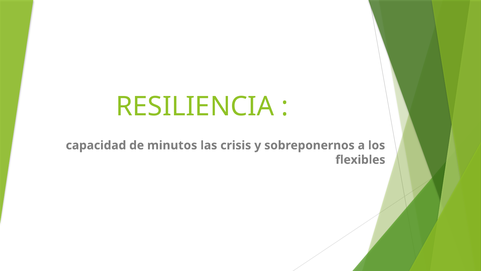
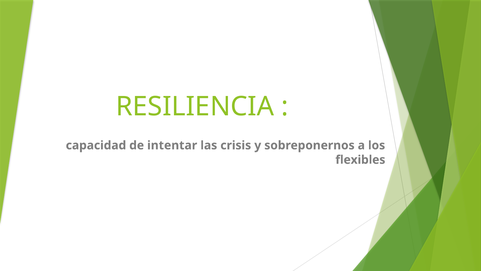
minutos: minutos -> intentar
